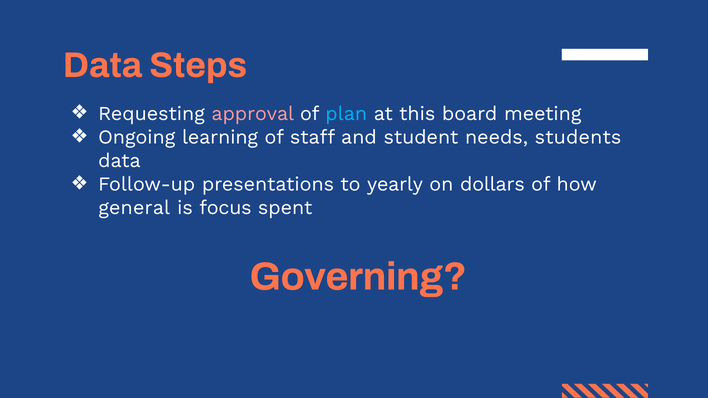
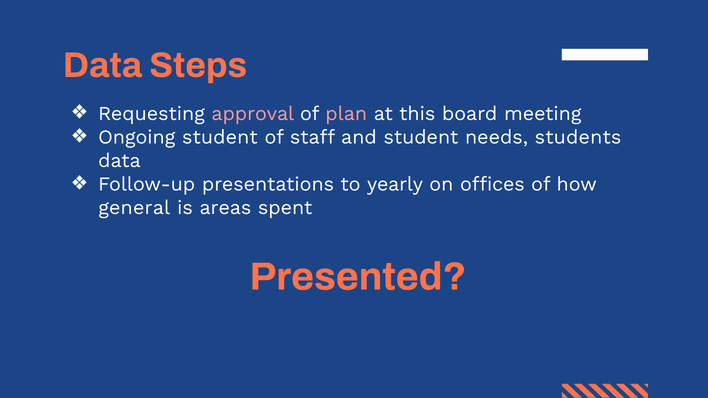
plan colour: light blue -> pink
Ongoing learning: learning -> student
dollars: dollars -> offices
focus: focus -> areas
Governing: Governing -> Presented
